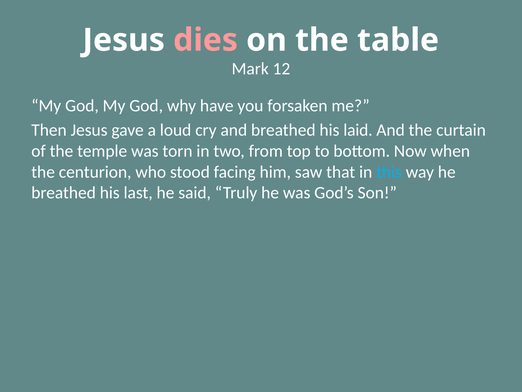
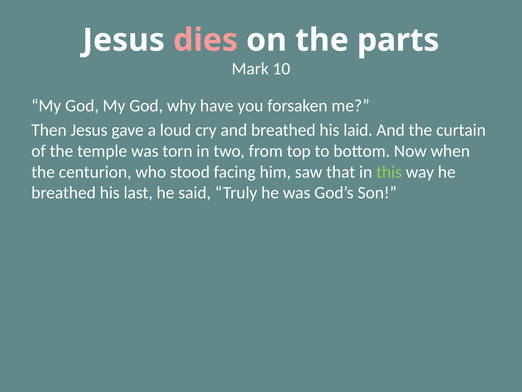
table: table -> parts
12: 12 -> 10
this colour: light blue -> light green
